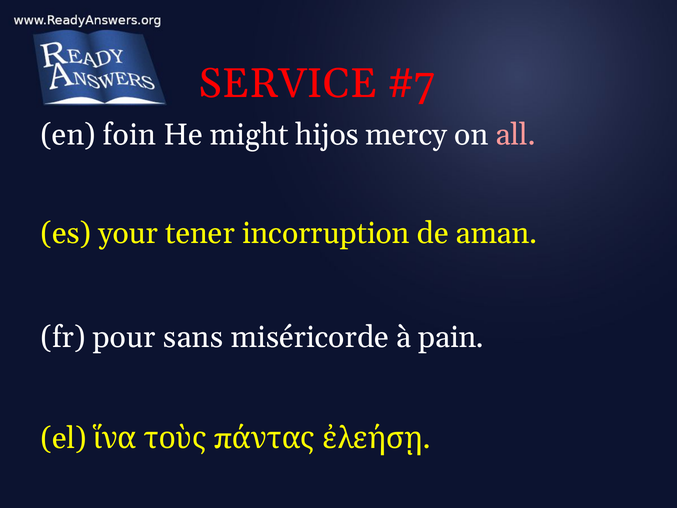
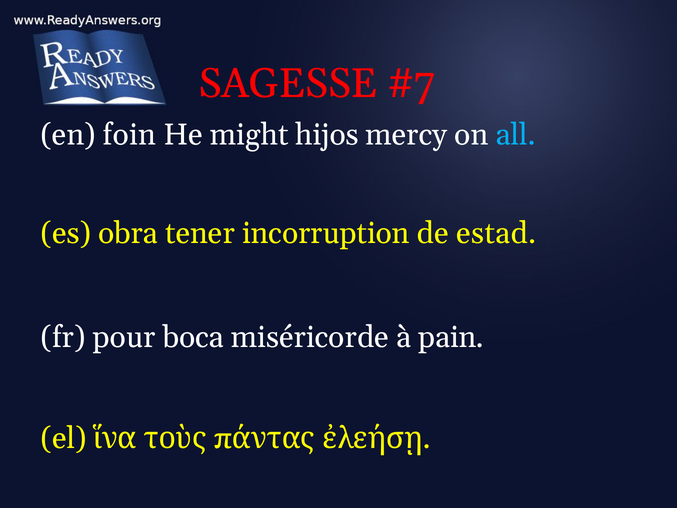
SERVICE: SERVICE -> SAGESSE
all colour: pink -> light blue
your: your -> obra
aman: aman -> estad
sans: sans -> boca
